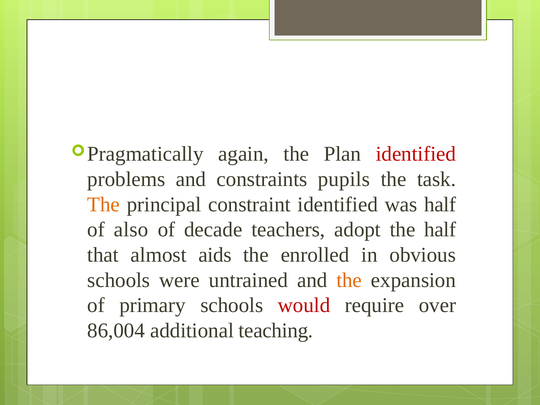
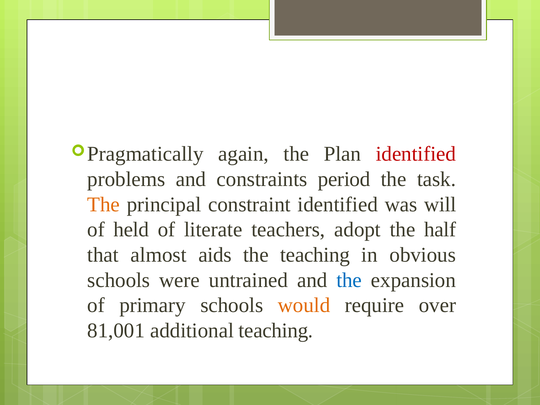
pupils: pupils -> period
was half: half -> will
also: also -> held
decade: decade -> literate
the enrolled: enrolled -> teaching
the at (349, 280) colour: orange -> blue
would colour: red -> orange
86,004: 86,004 -> 81,001
